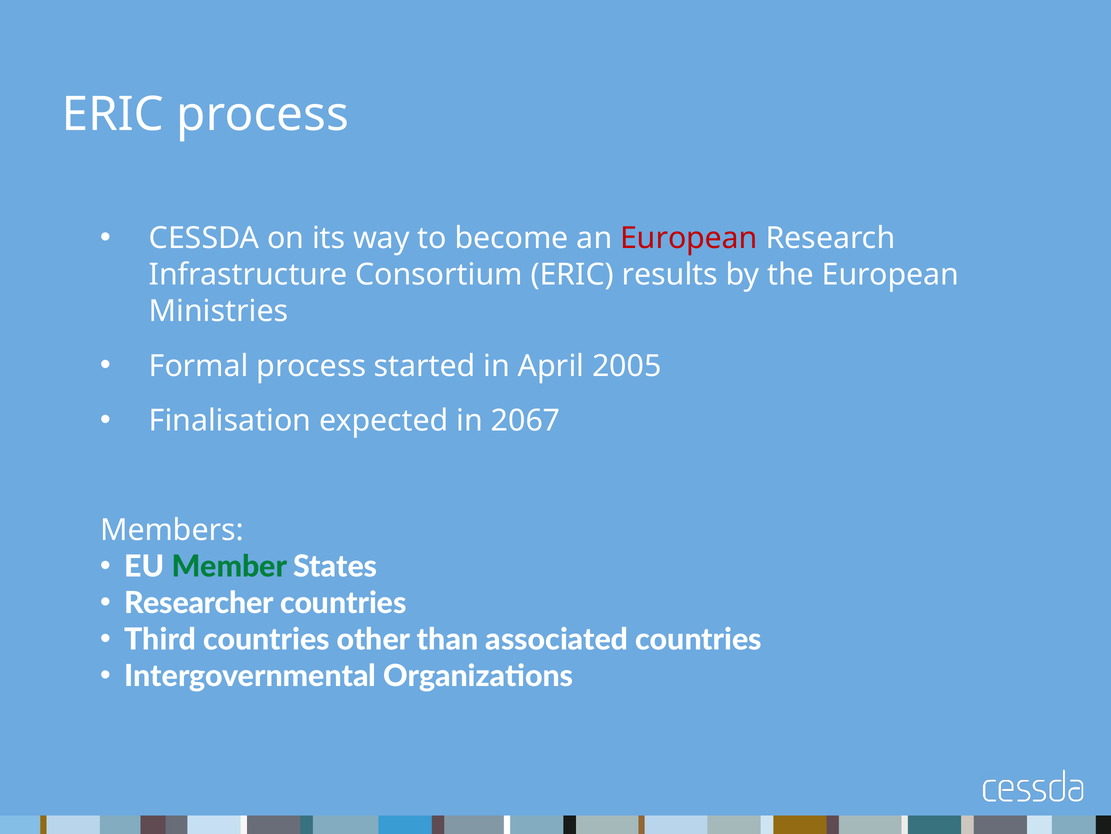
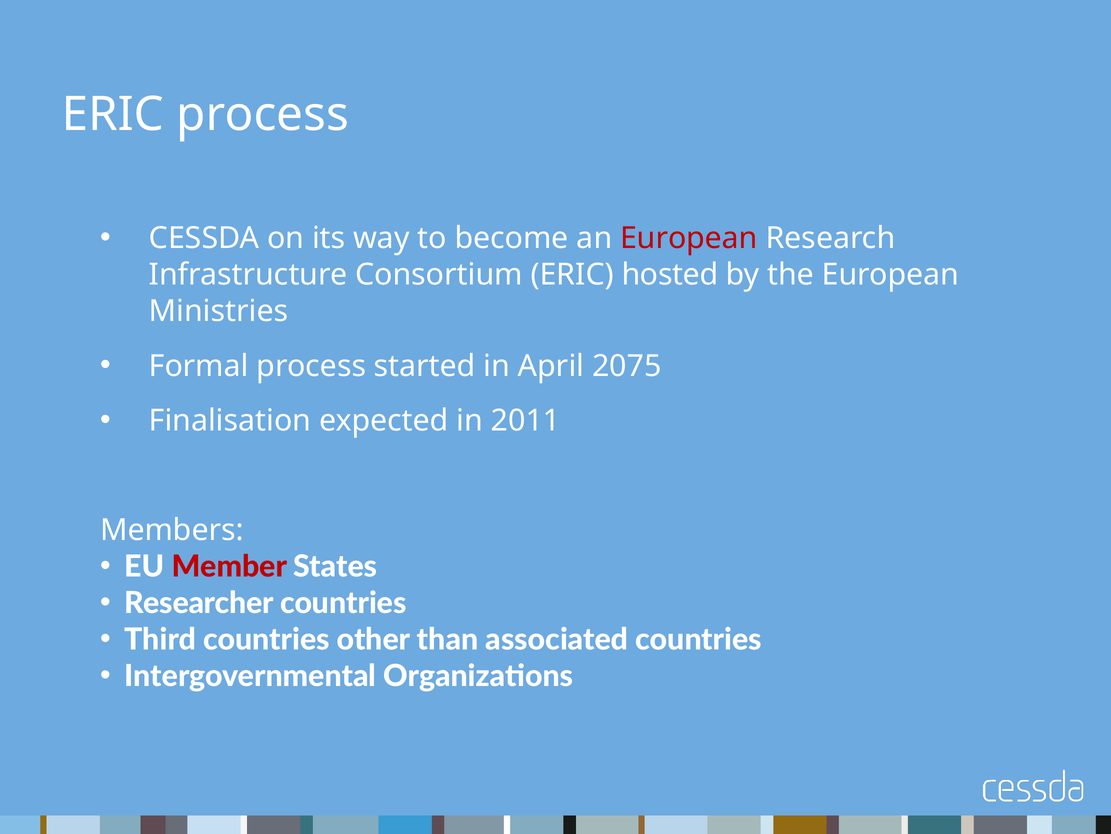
results: results -> hosted
2005: 2005 -> 2075
2067: 2067 -> 2011
Member colour: green -> red
